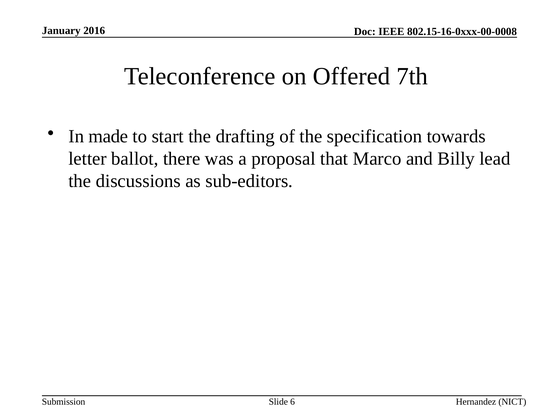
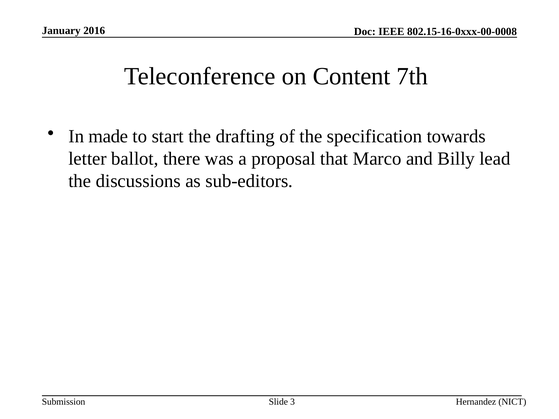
Offered: Offered -> Content
6: 6 -> 3
